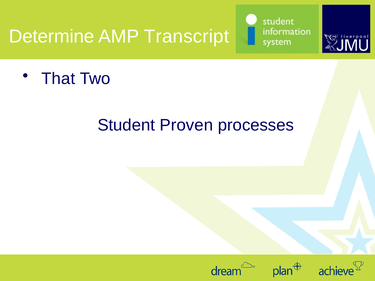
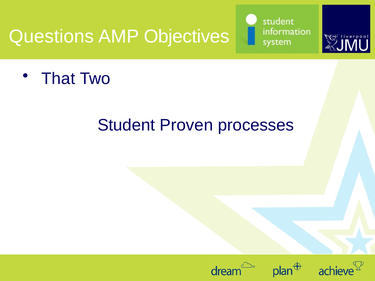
Determine: Determine -> Questions
Transcript: Transcript -> Objectives
